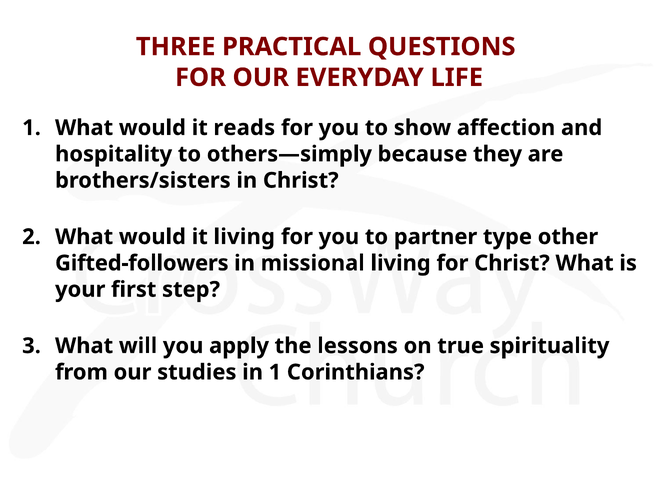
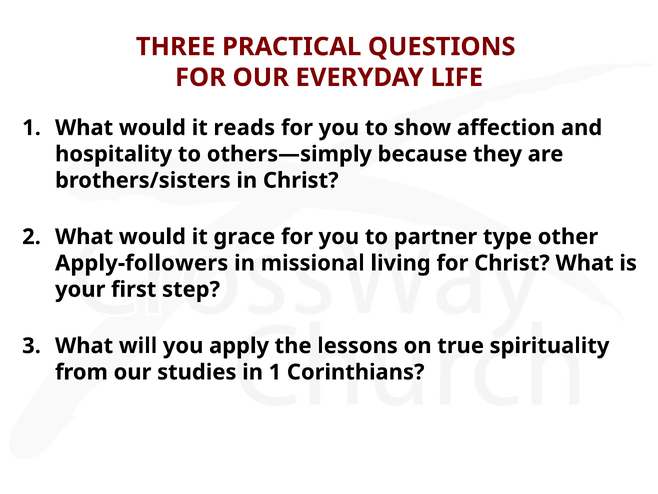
it living: living -> grace
Gifted-followers: Gifted-followers -> Apply-followers
